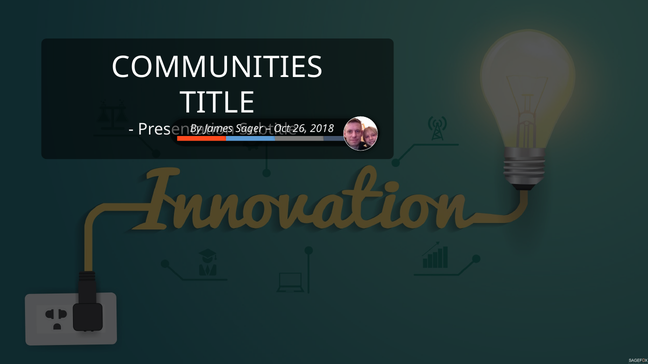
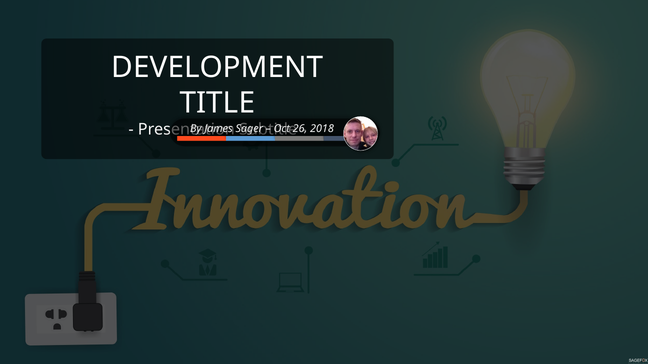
COMMUNITIES: COMMUNITIES -> DEVELOPMENT
